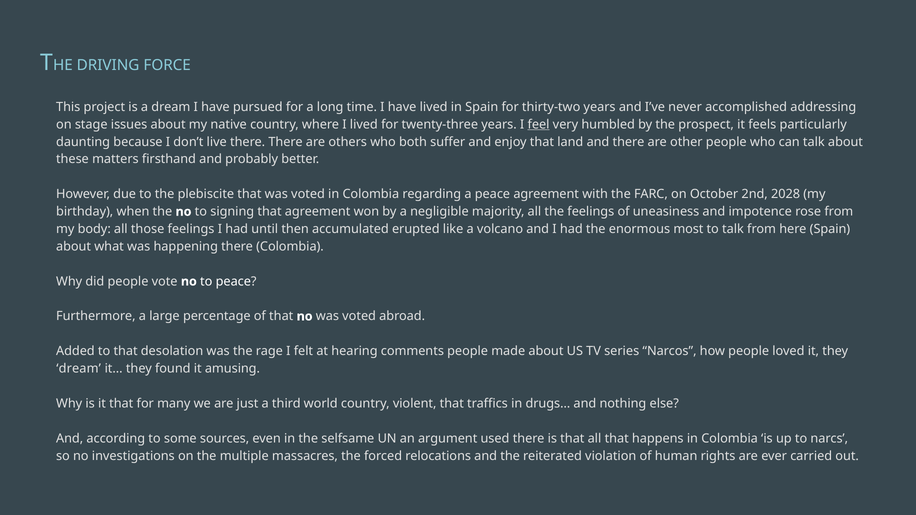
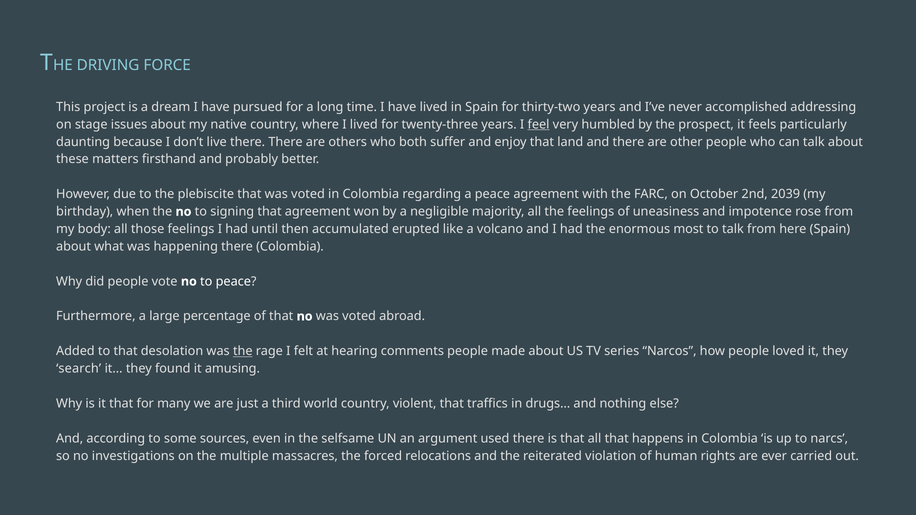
2028: 2028 -> 2039
the at (243, 351) underline: none -> present
dream at (79, 369): dream -> search
